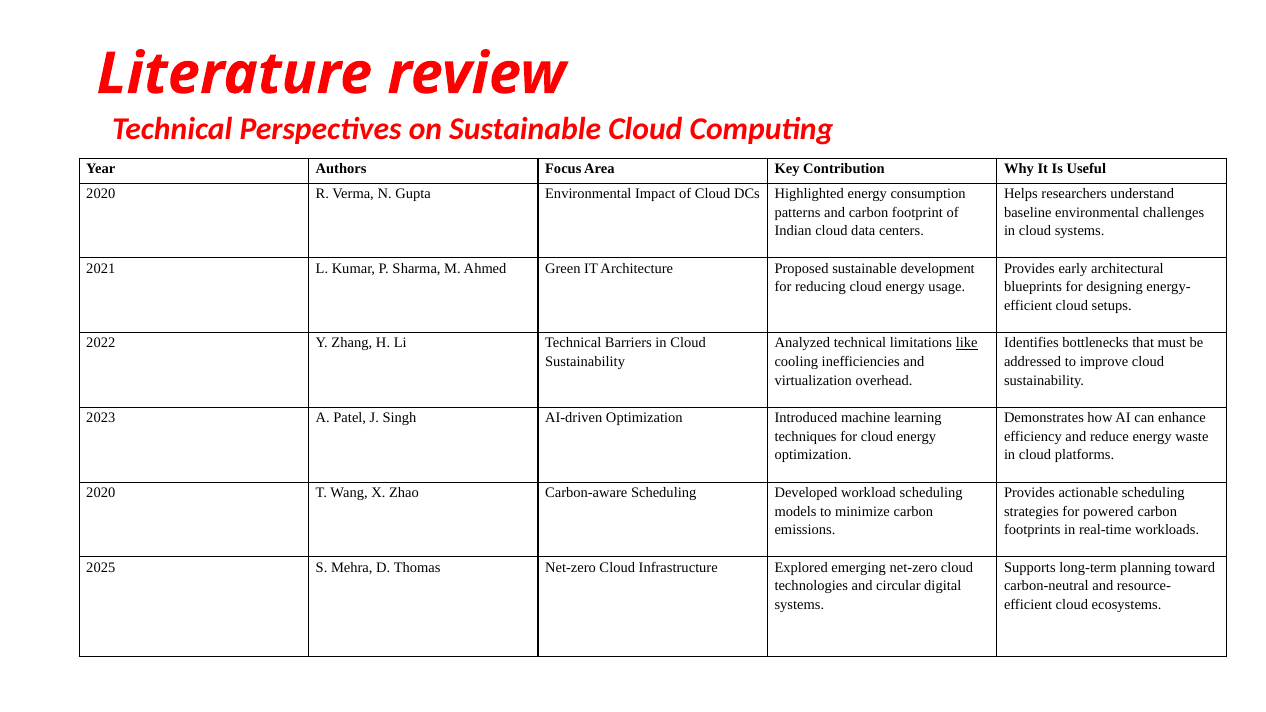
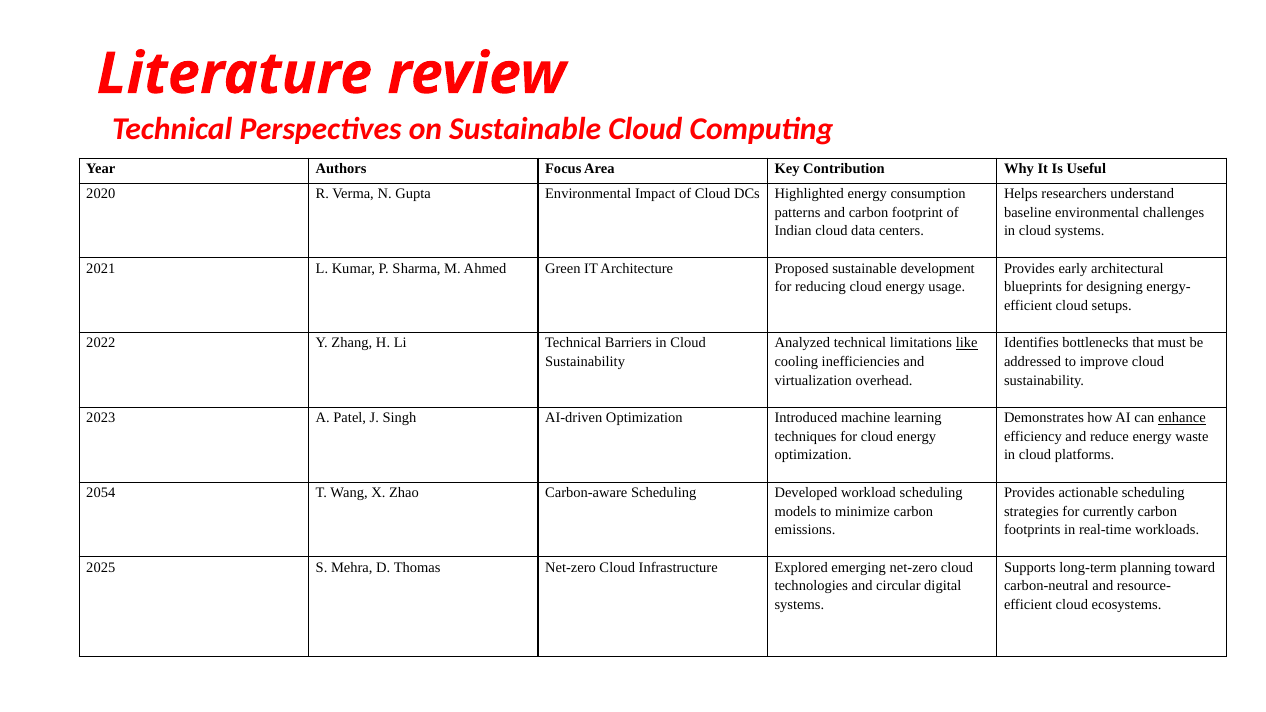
enhance underline: none -> present
2020 at (101, 493): 2020 -> 2054
powered: powered -> currently
